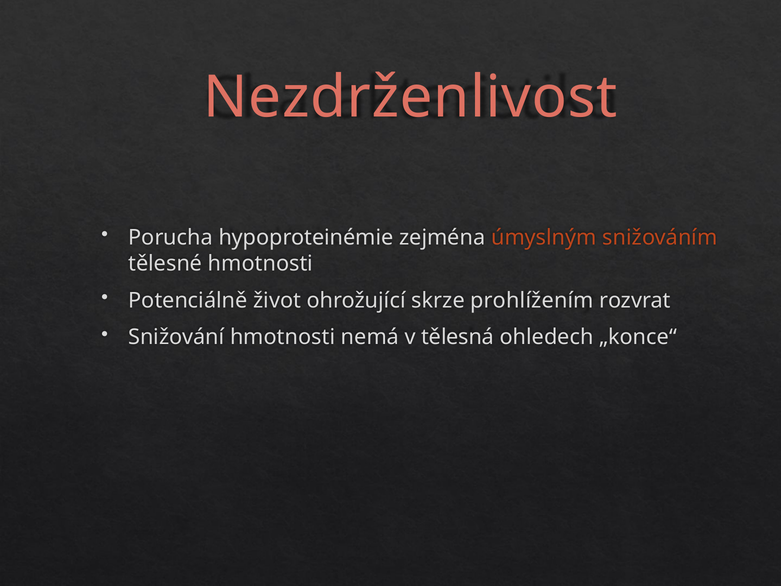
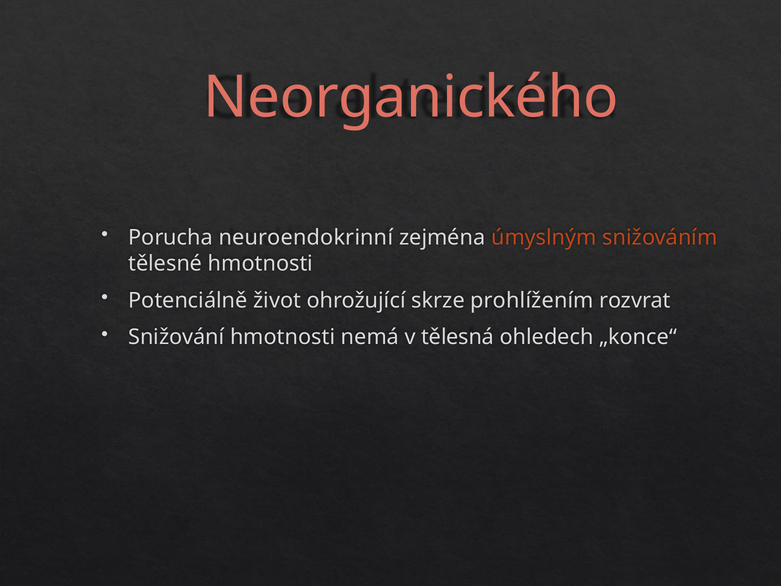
Nezdrženlivost: Nezdrženlivost -> Neorganického
hypoproteinémie: hypoproteinémie -> neuroendokrinní
